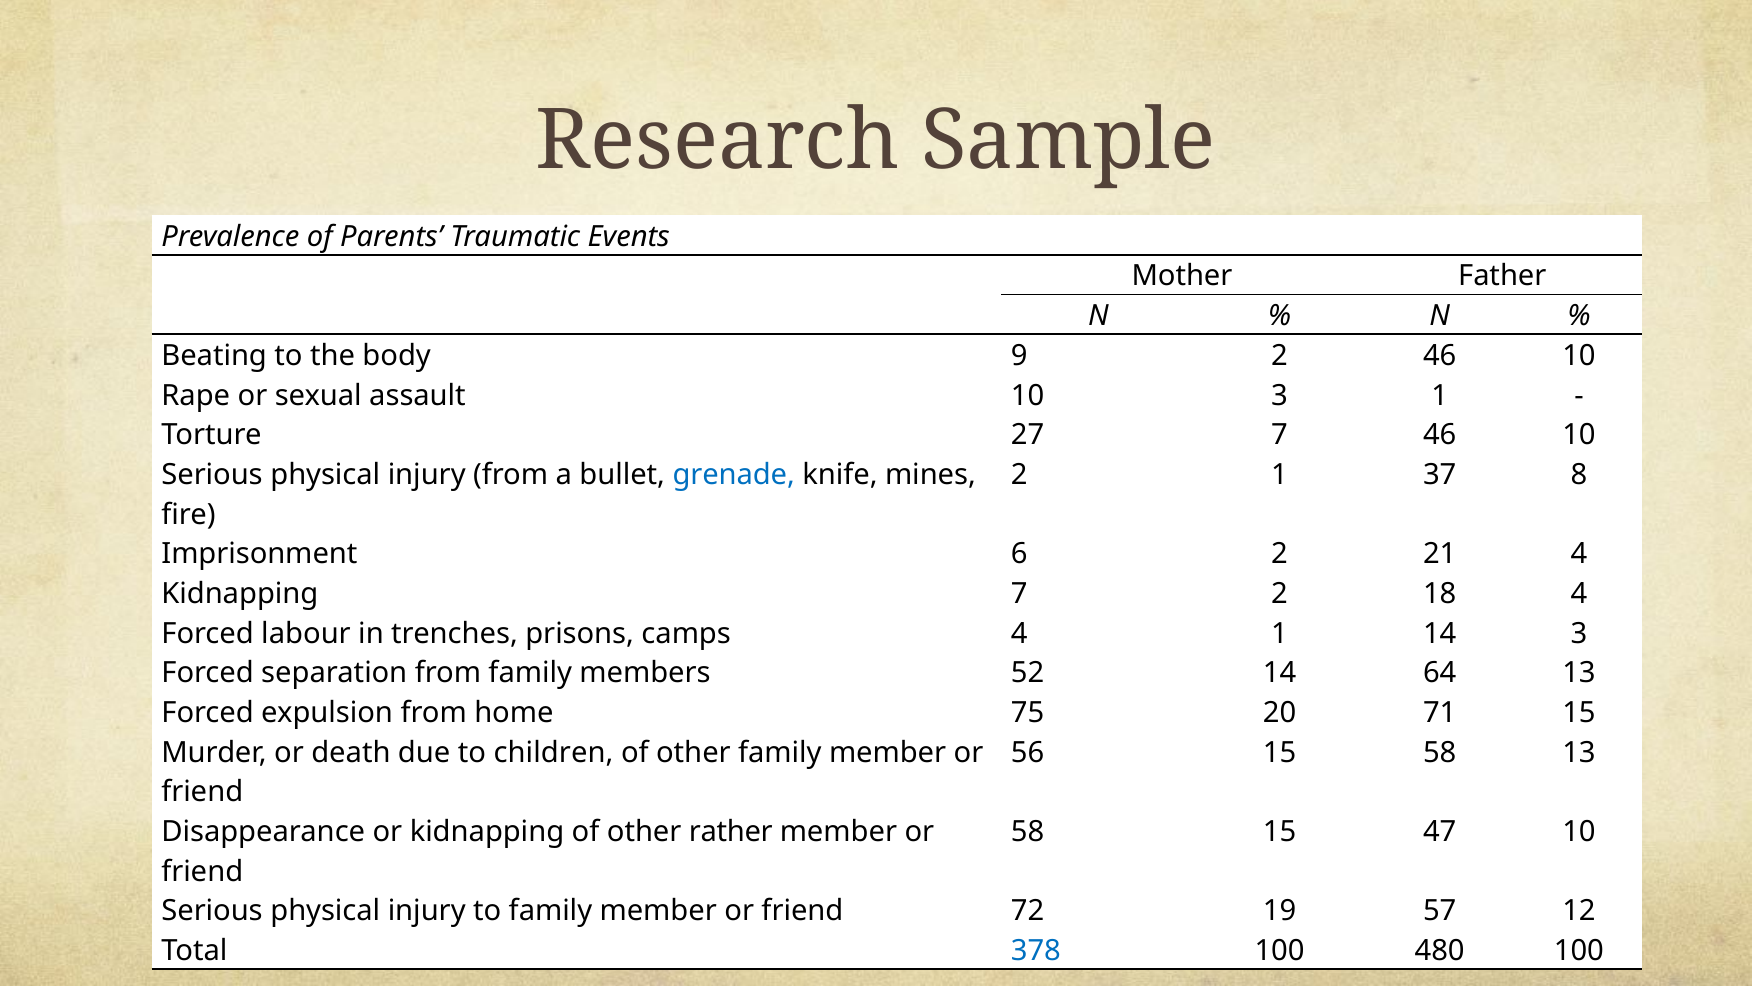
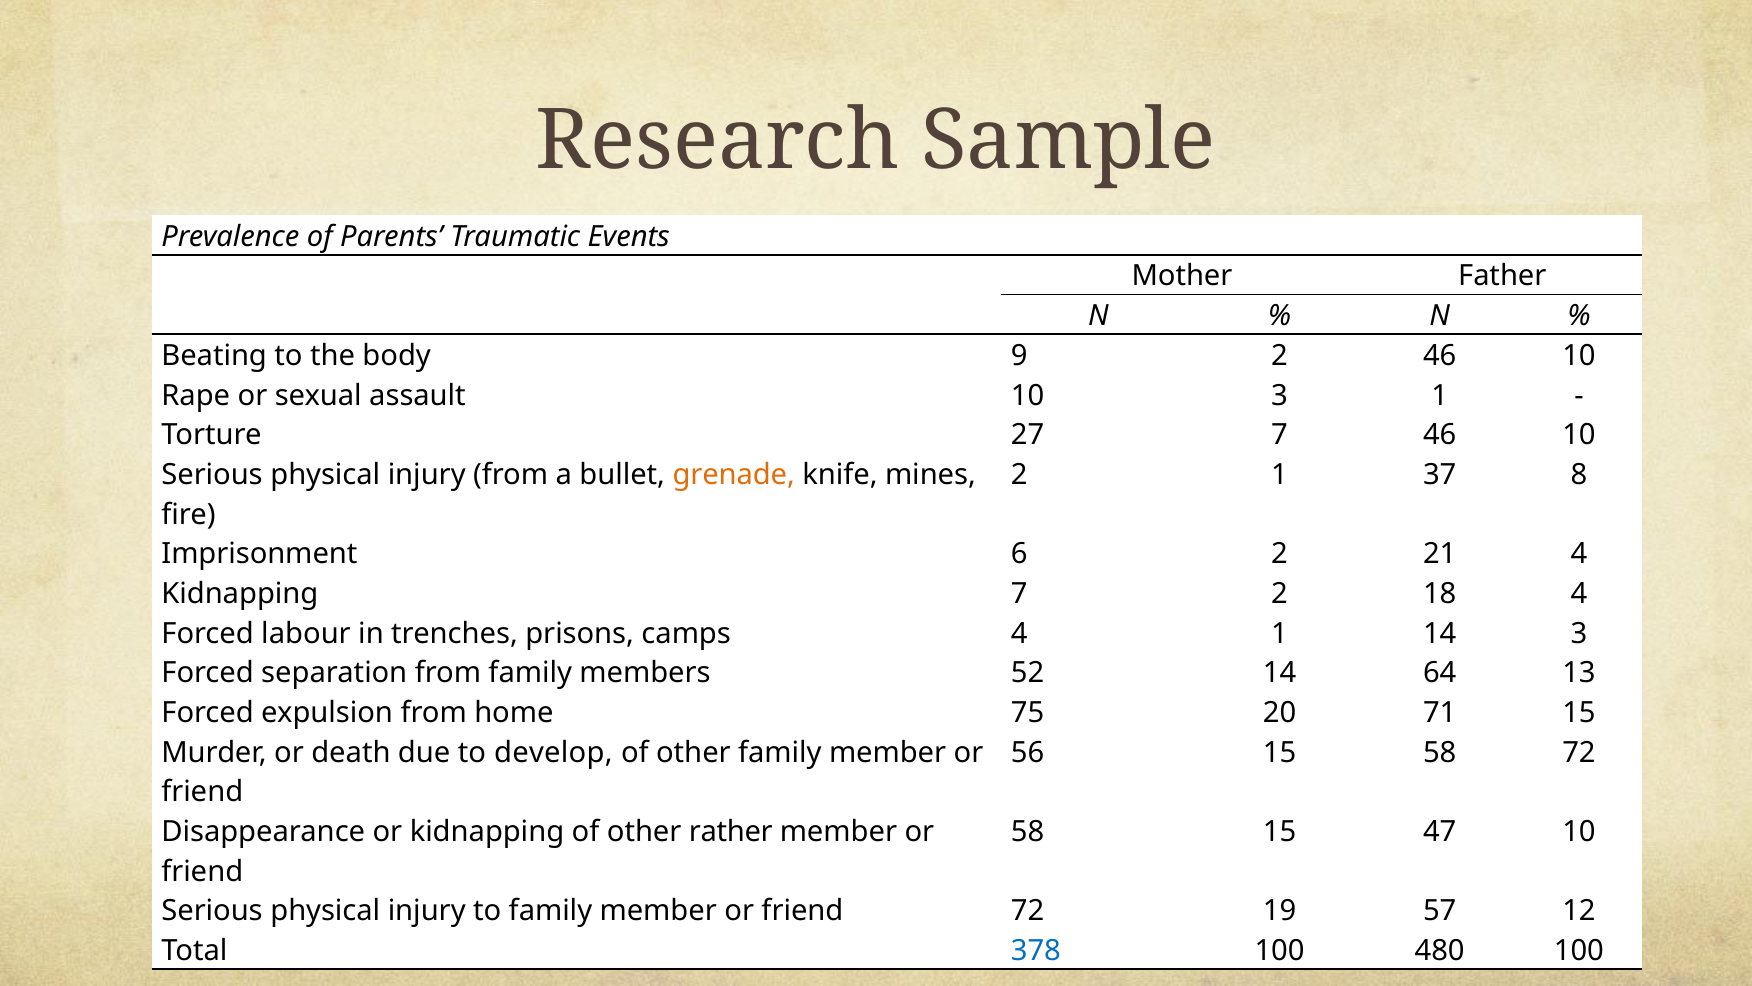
grenade colour: blue -> orange
children: children -> develop
58 13: 13 -> 72
